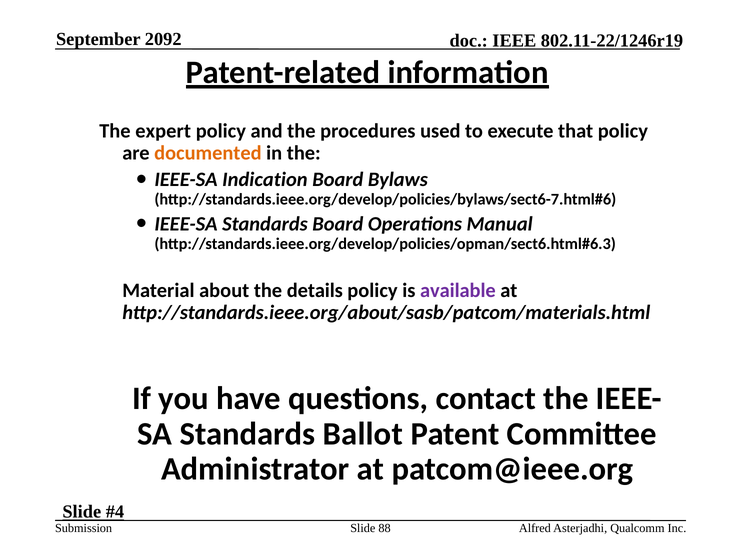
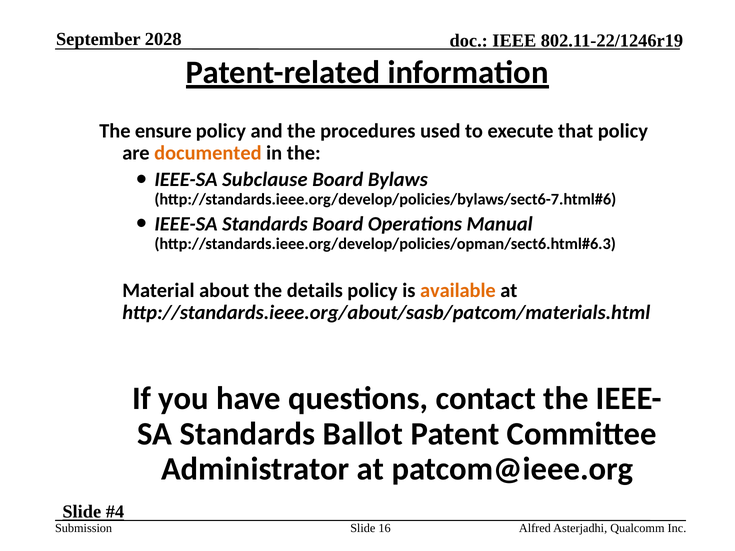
2092: 2092 -> 2028
expert: expert -> ensure
Indication: Indication -> Subclause
available colour: purple -> orange
88: 88 -> 16
